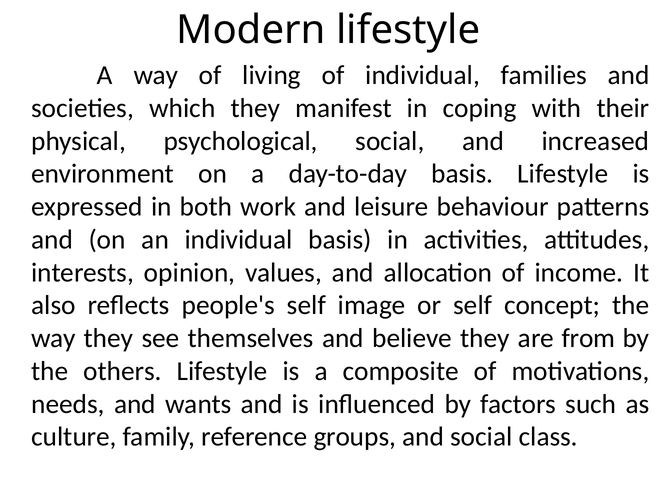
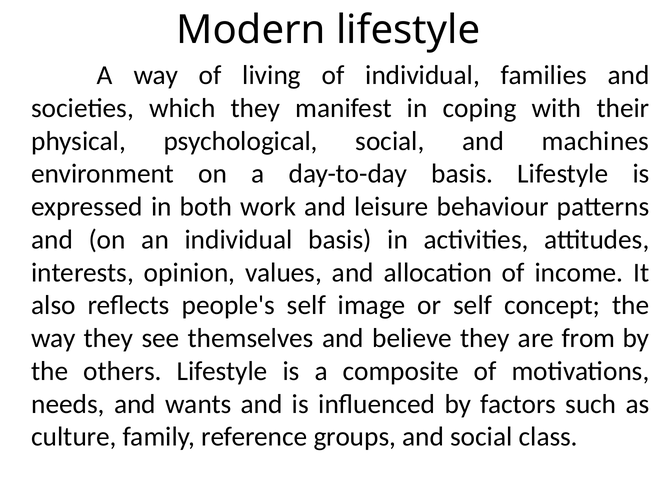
increased: increased -> machines
